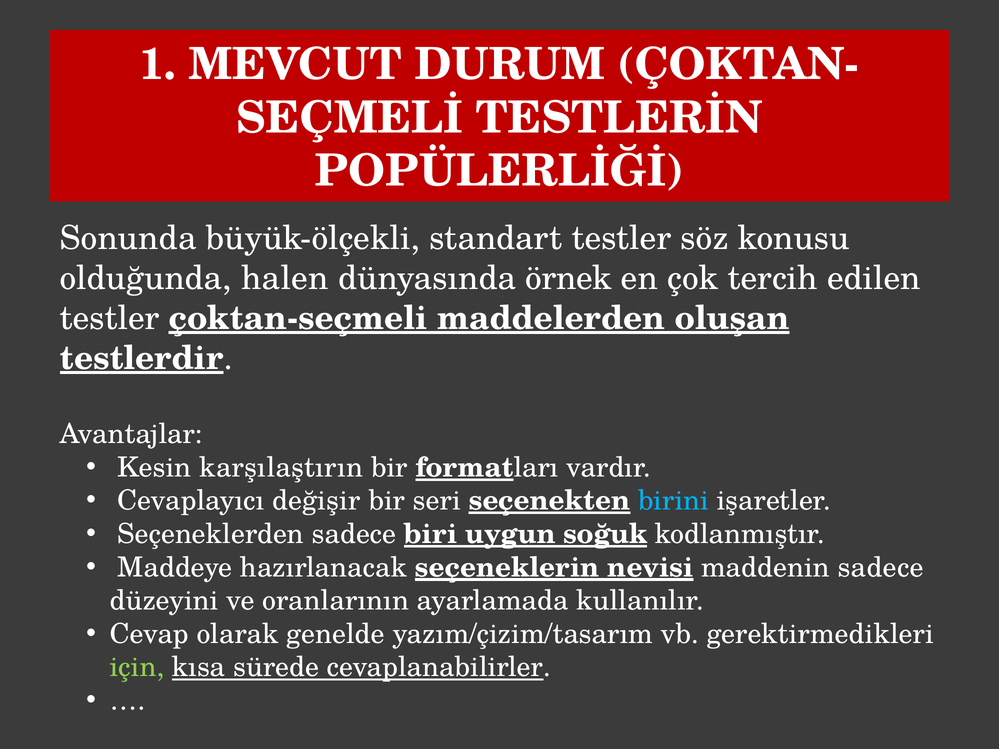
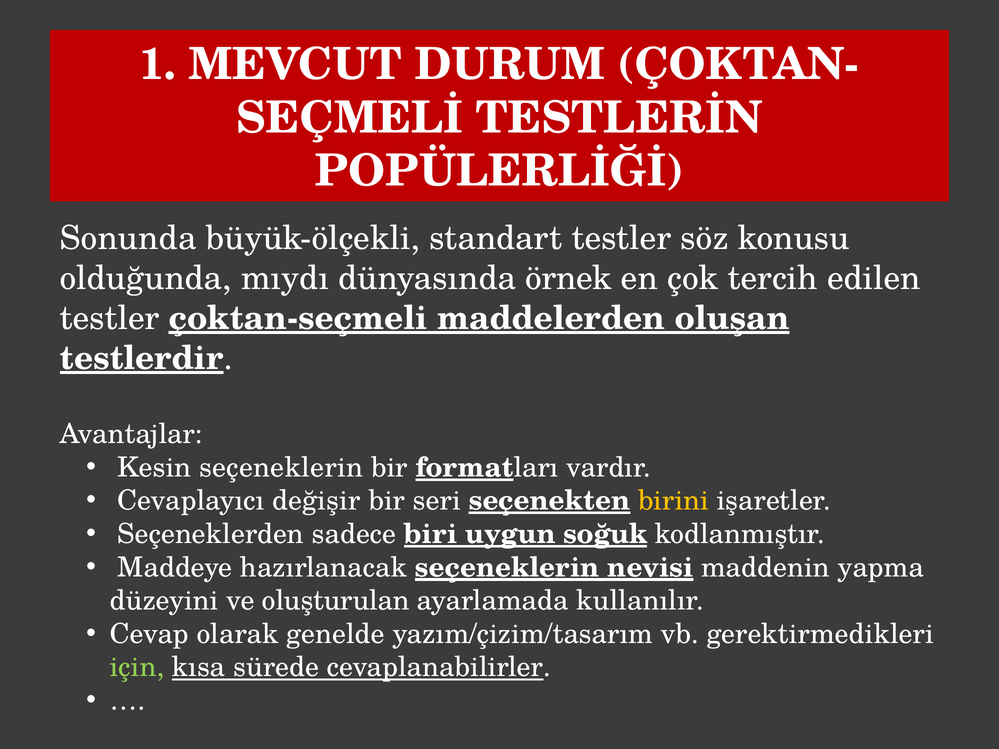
halen: halen -> mıydı
Kesin karşılaştırın: karşılaştırın -> seçeneklerin
birini colour: light blue -> yellow
maddenin sadece: sadece -> yapma
oranlarının: oranlarının -> oluşturulan
